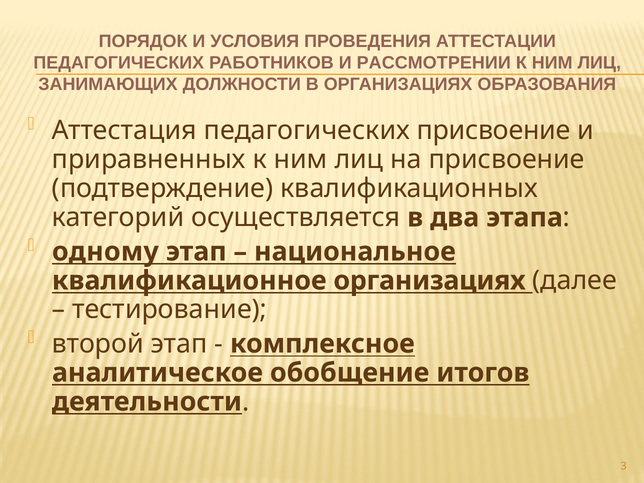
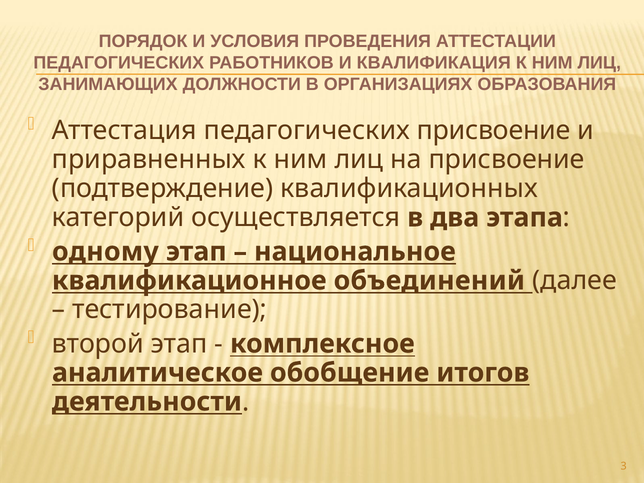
РАССМОТРЕНИИ: РАССМОТРЕНИИ -> КВАЛИФИКАЦИЯ
квалификационное организациях: организациях -> объединений
